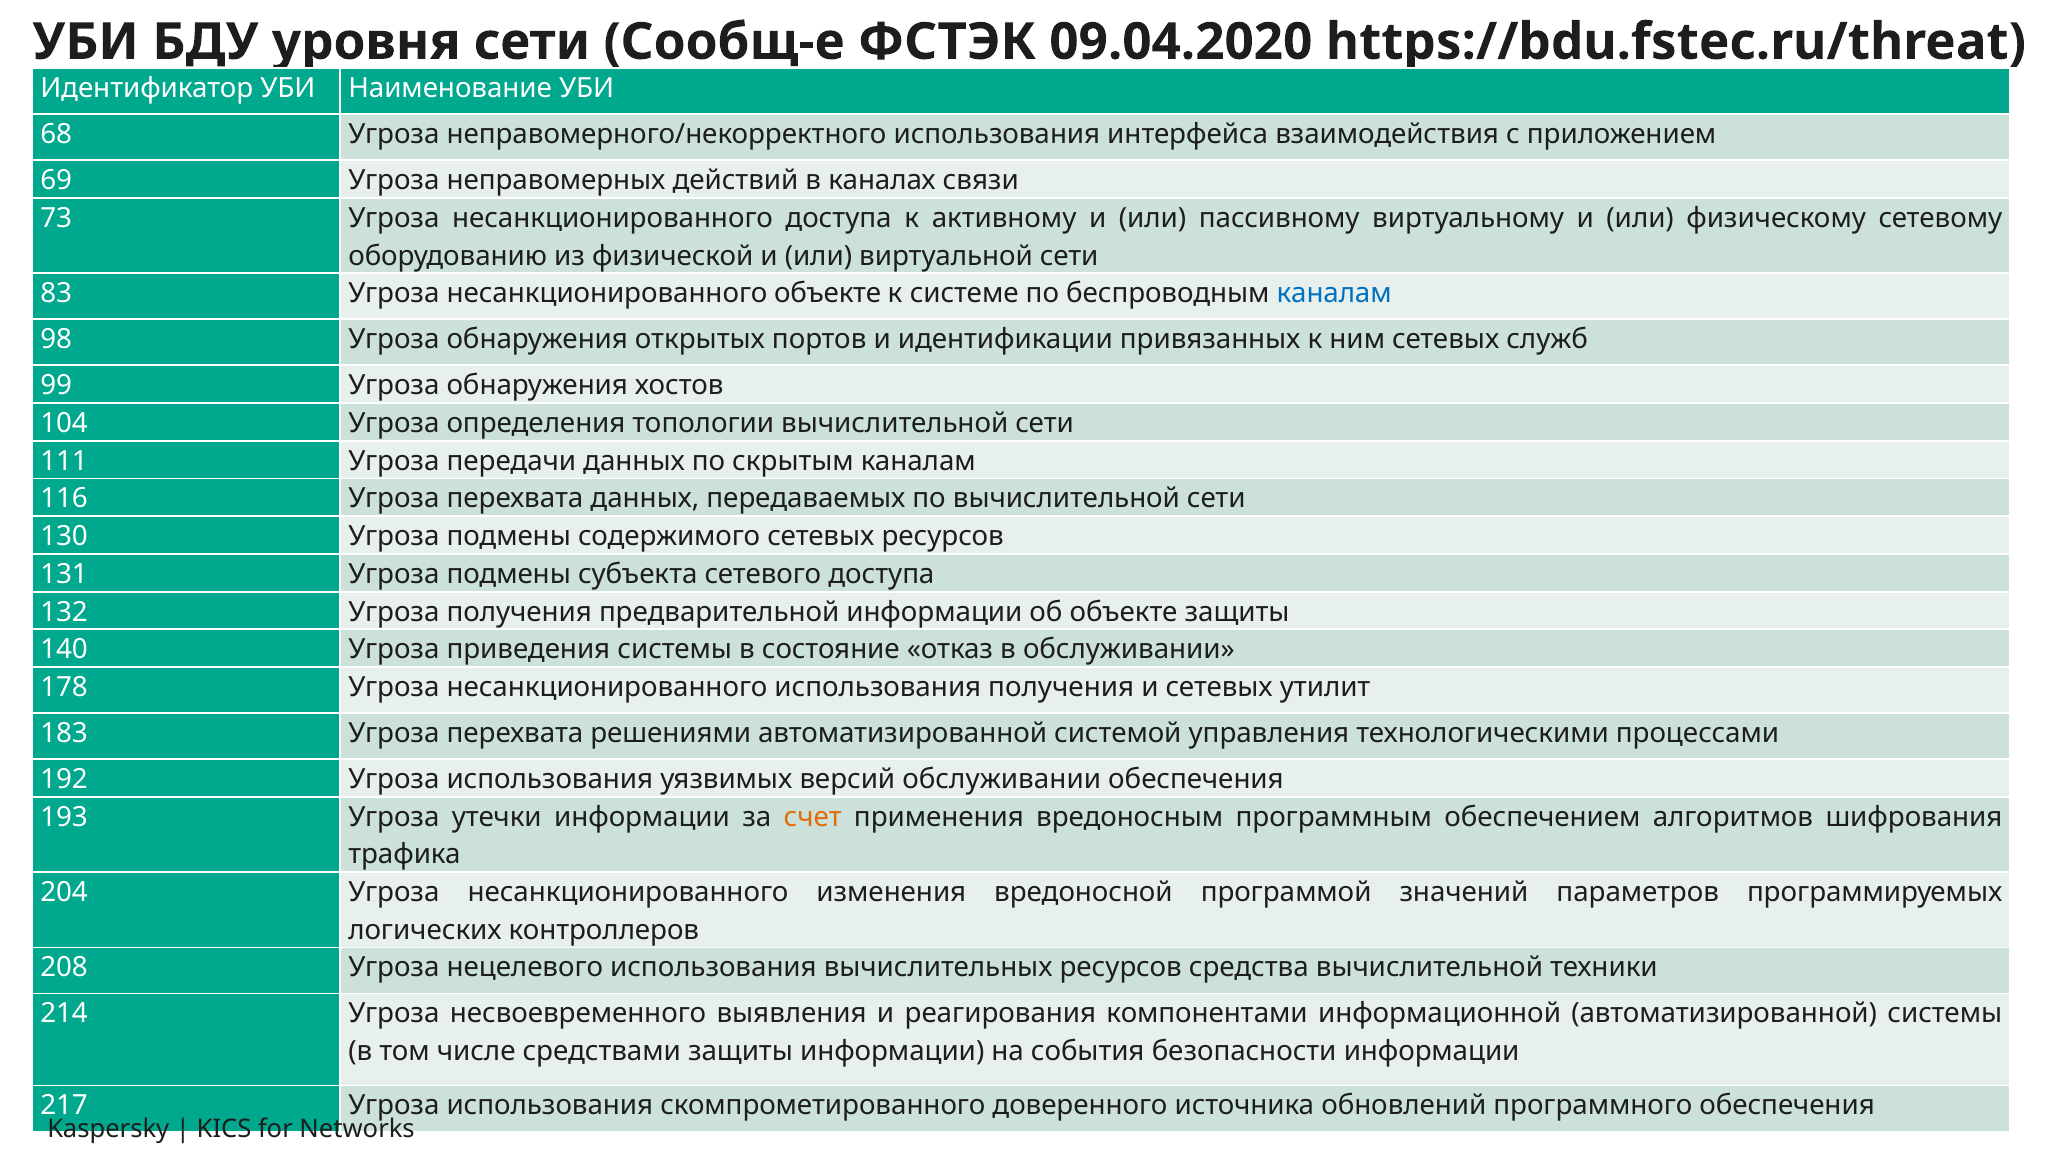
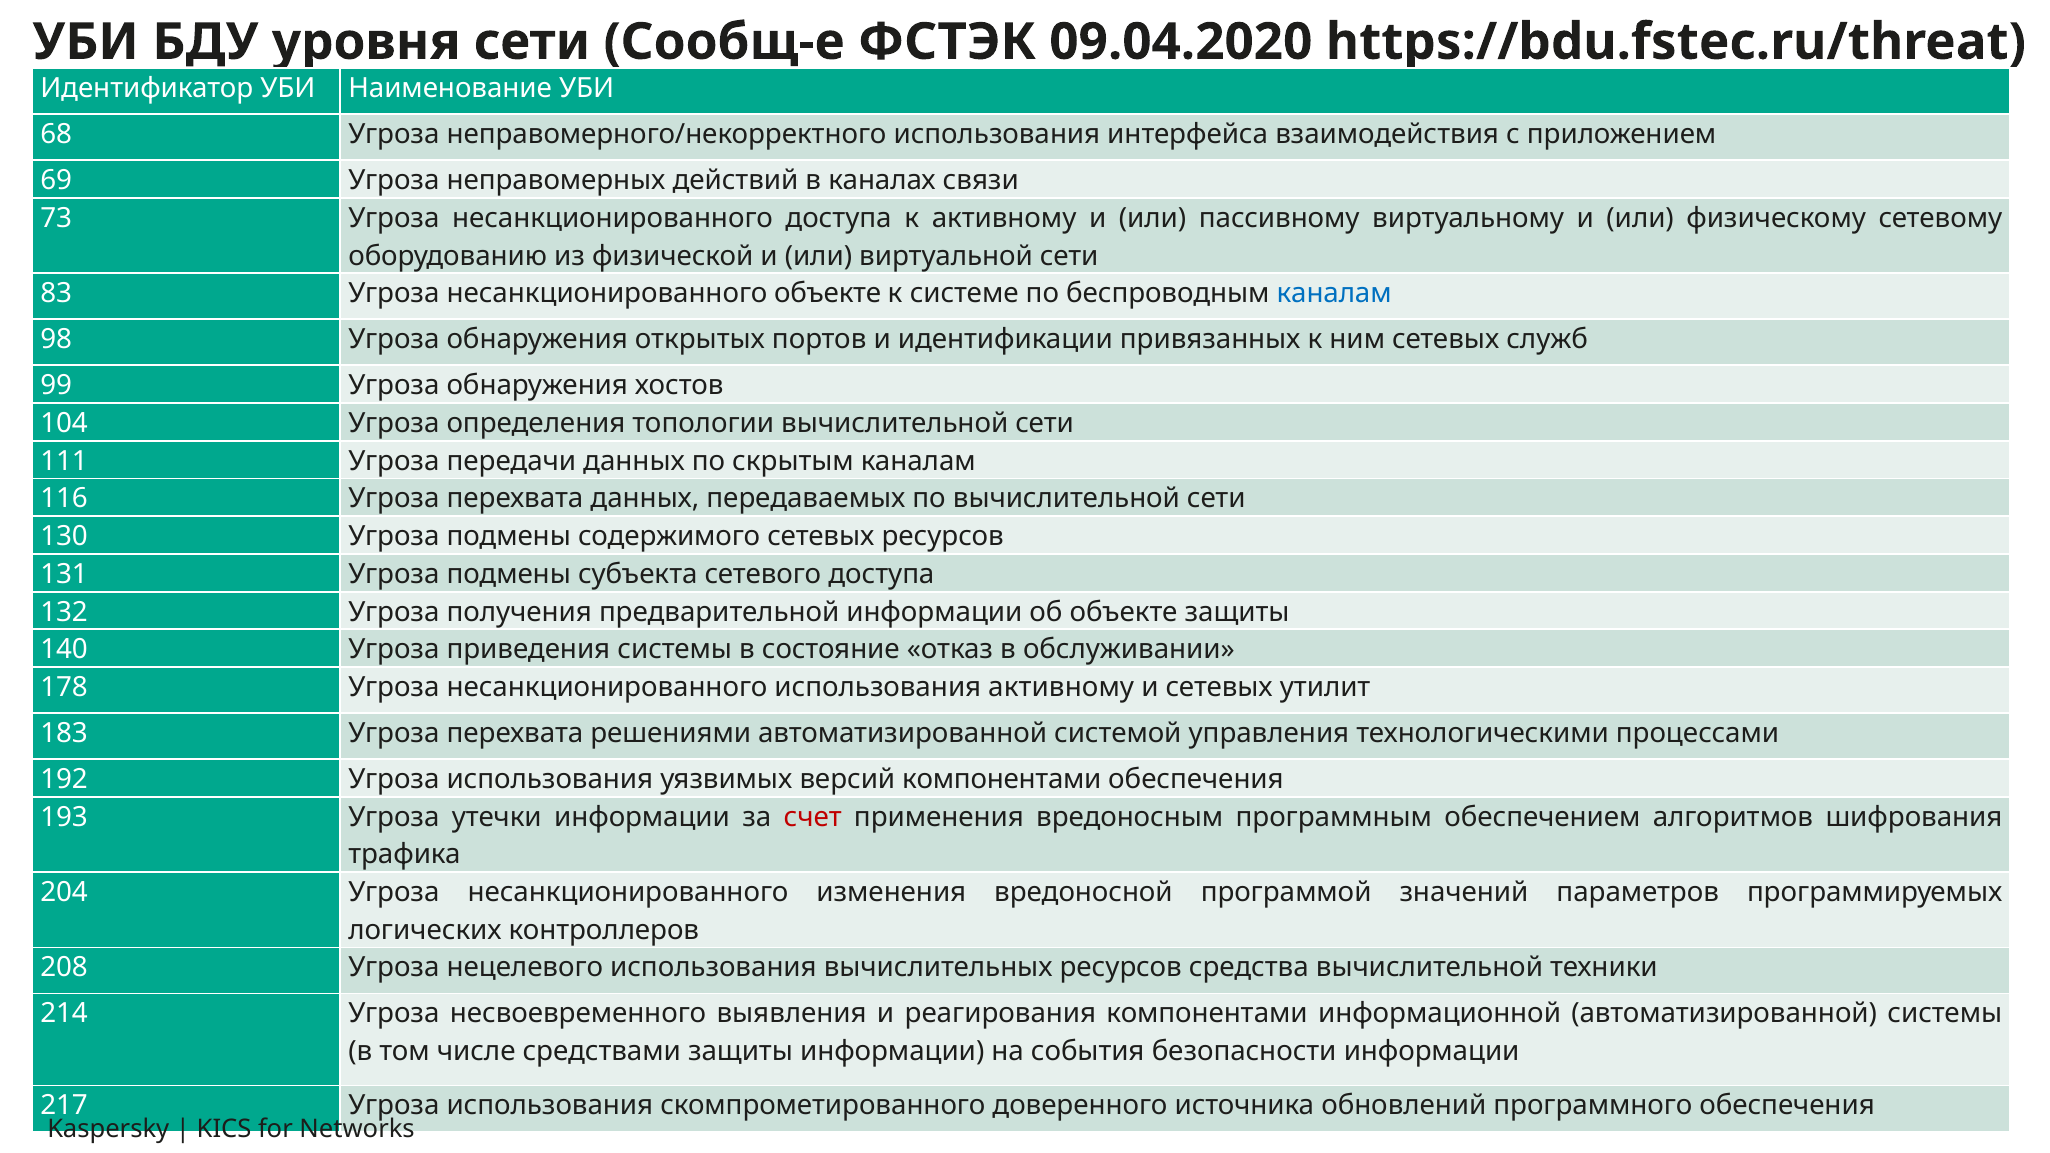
использования получения: получения -> активному
версий обслуживании: обслуживании -> компонентами
счет colour: orange -> red
